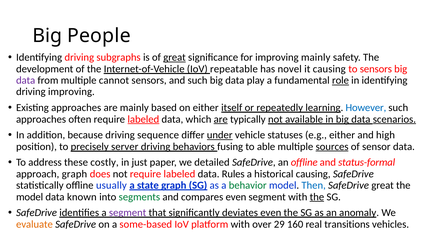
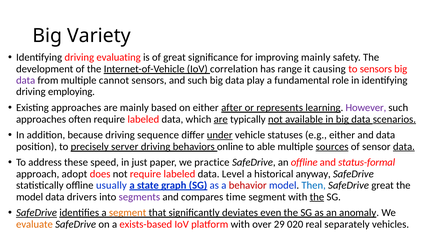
People: People -> Variety
subgraphs: subgraphs -> evaluating
great at (175, 57) underline: present -> none
repeatable: repeatable -> correlation
novel: novel -> range
role underline: present -> none
driving improving: improving -> employing
itself: itself -> after
repeatedly: repeatedly -> represents
However colour: blue -> purple
labeled at (143, 119) underline: present -> none
and high: high -> data
fusing: fusing -> online
data at (404, 147) underline: none -> present
costly: costly -> speed
detailed: detailed -> practice
approach graph: graph -> adopt
Rules: Rules -> Level
historical causing: causing -> anyway
behavior colour: green -> red
known: known -> drivers
segments colour: green -> purple
compares even: even -> time
SafeDrive at (37, 213) underline: none -> present
segment at (128, 213) colour: purple -> orange
some-based: some-based -> exists-based
160: 160 -> 020
transitions: transitions -> separately
